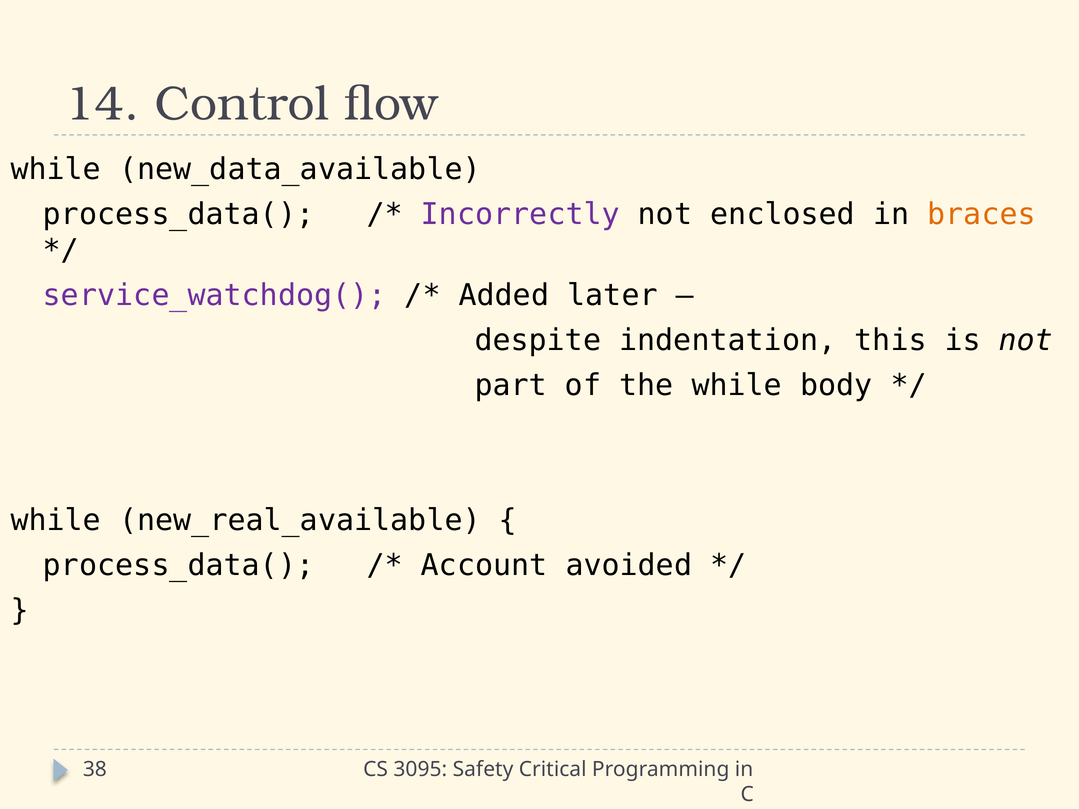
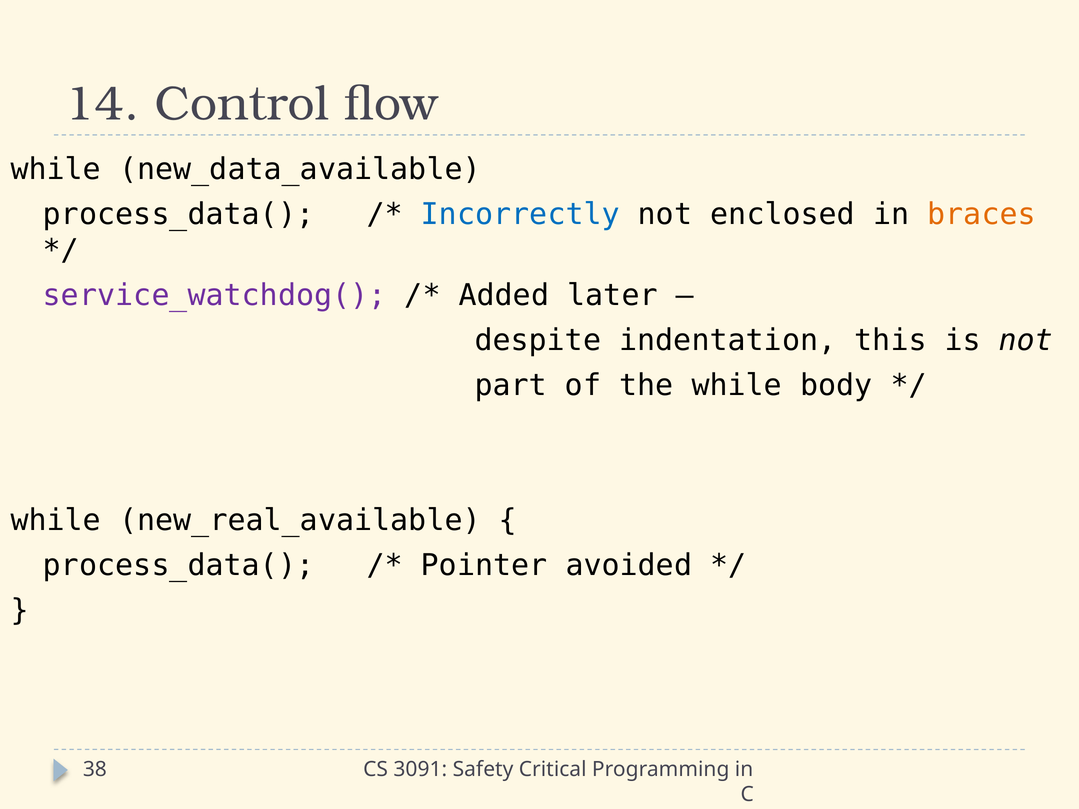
Incorrectly colour: purple -> blue
Account: Account -> Pointer
3095: 3095 -> 3091
